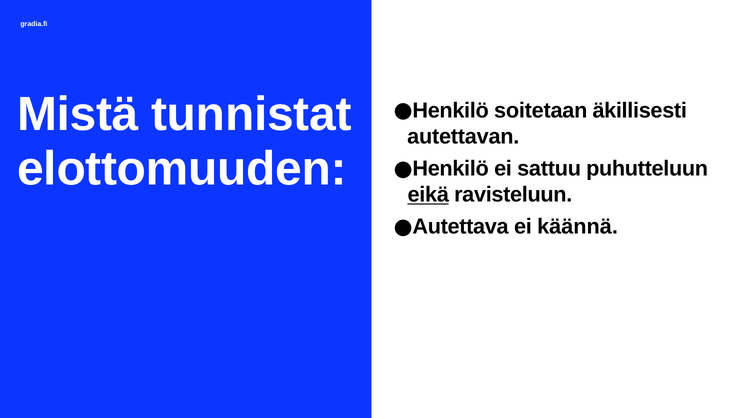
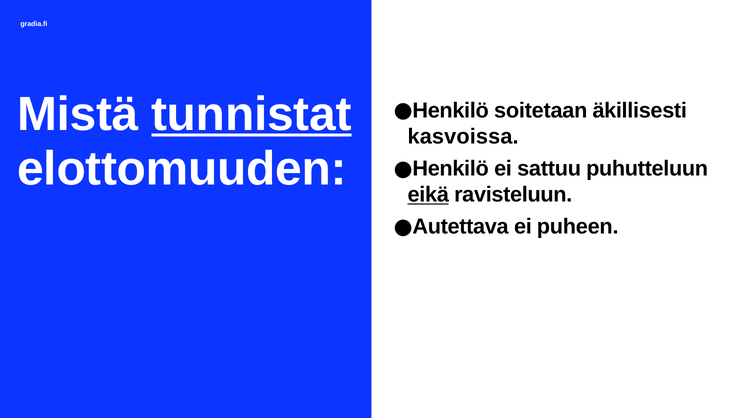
tunnistat underline: none -> present
autettavan: autettavan -> kasvoissa
käännä: käännä -> puheen
